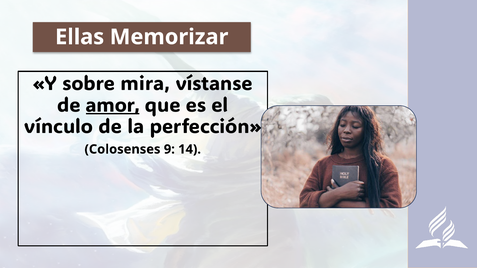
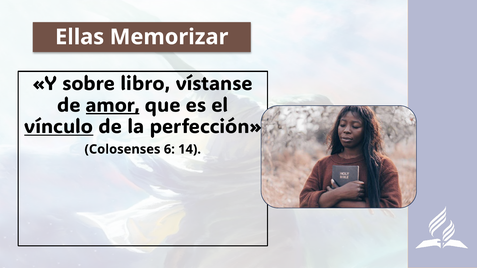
mira: mira -> libro
vínculo underline: none -> present
9: 9 -> 6
